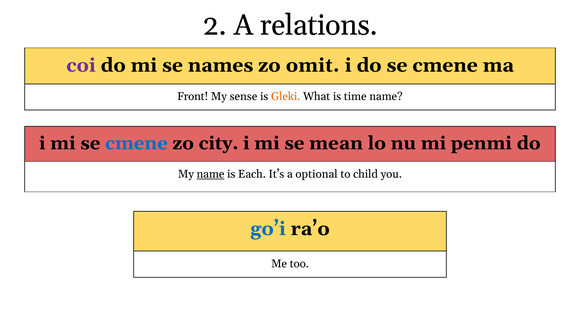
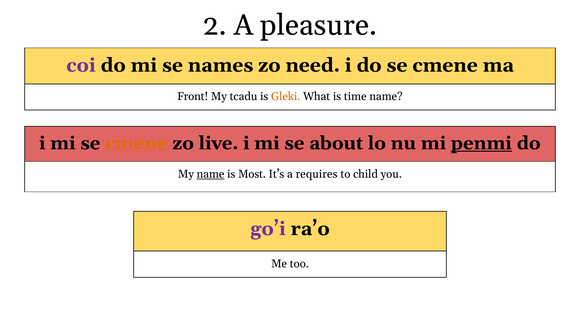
relations: relations -> pleasure
omit: omit -> need
sense: sense -> tcadu
cmene at (136, 143) colour: blue -> orange
city: city -> live
mean: mean -> about
penmi underline: none -> present
Each: Each -> Most
optional: optional -> requires
go’i colour: blue -> purple
